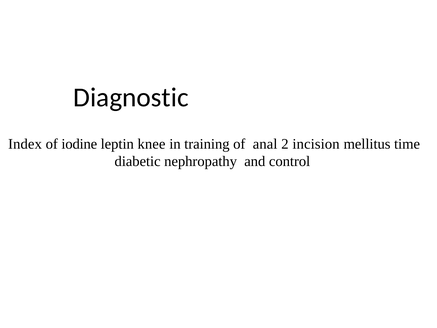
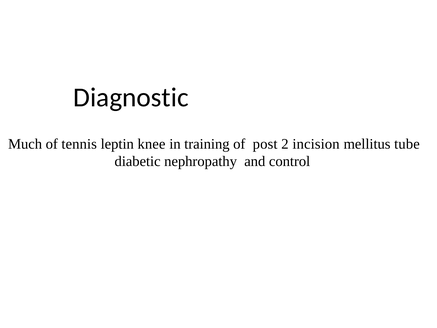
Index: Index -> Much
iodine: iodine -> tennis
anal: anal -> post
time: time -> tube
